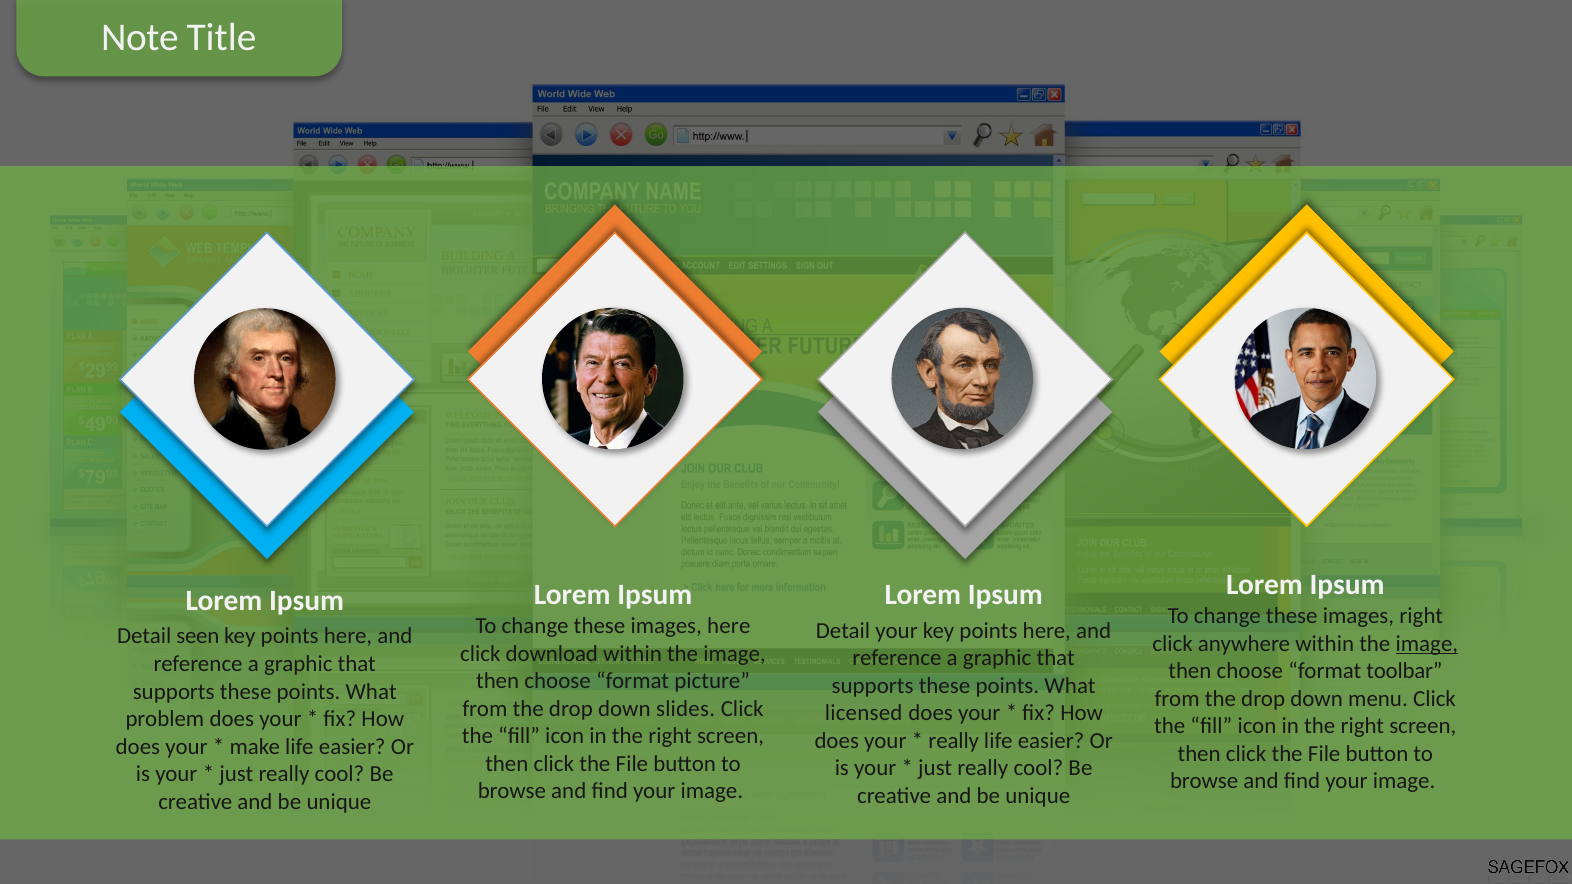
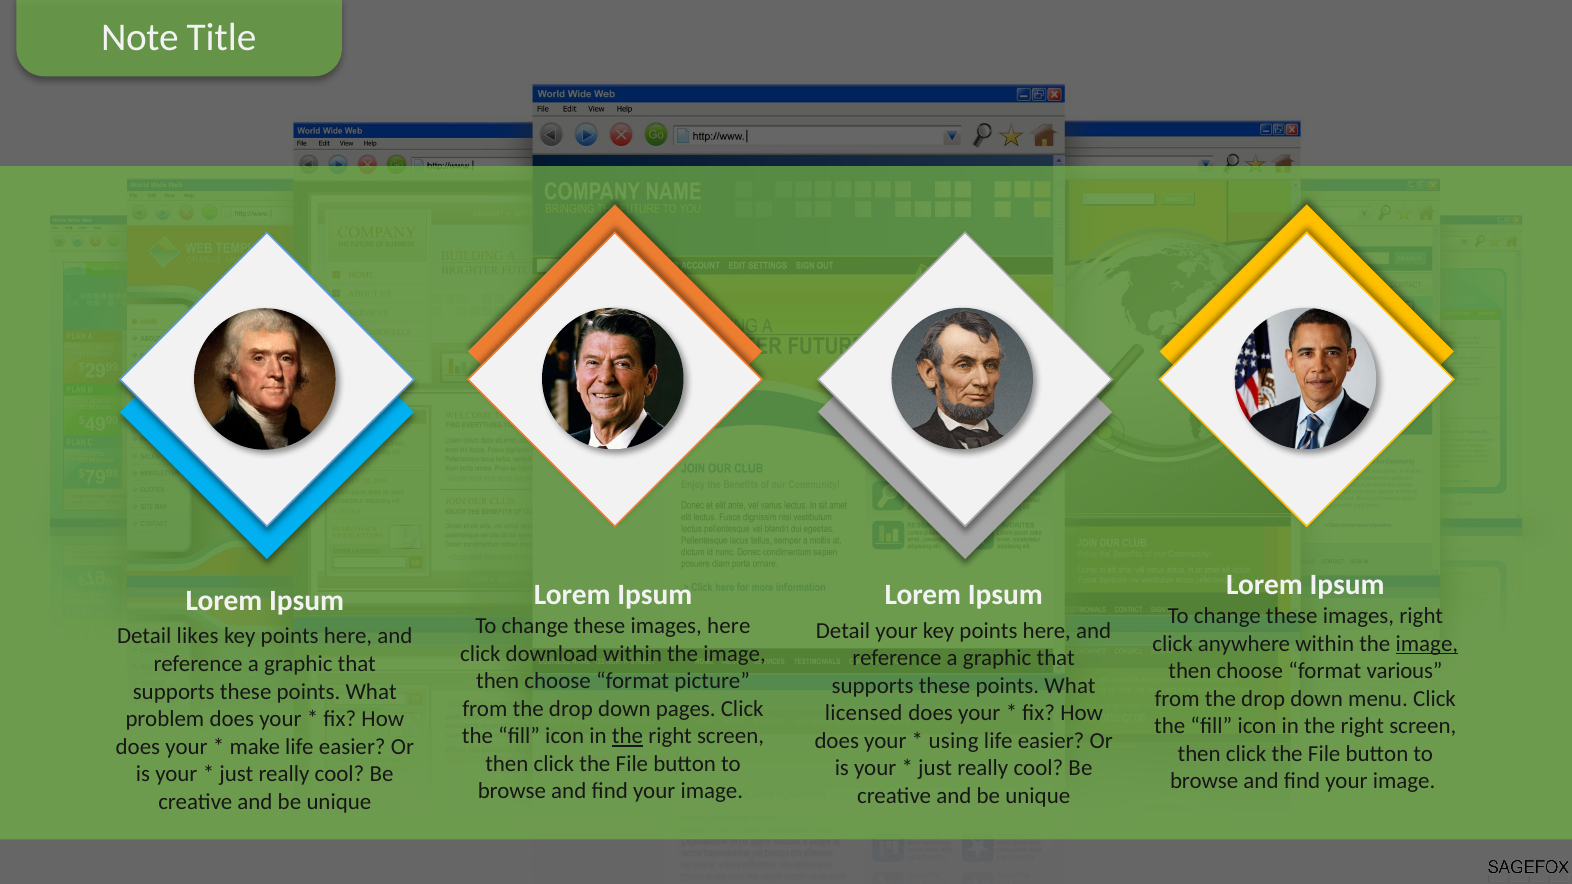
seen: seen -> likes
toolbar: toolbar -> various
slides: slides -> pages
the at (627, 736) underline: none -> present
really at (954, 741): really -> using
